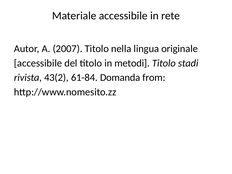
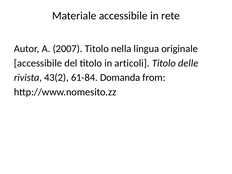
metodi: metodi -> articoli
stadi: stadi -> delle
